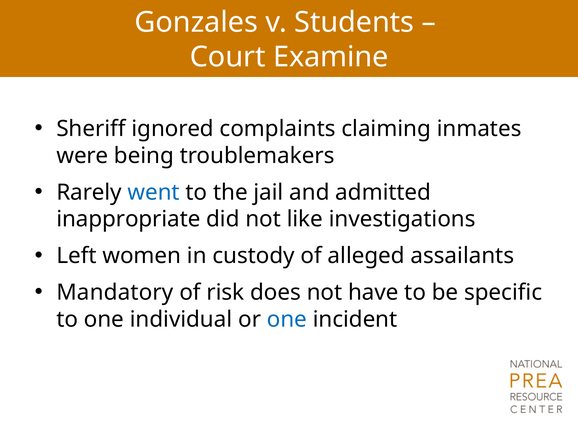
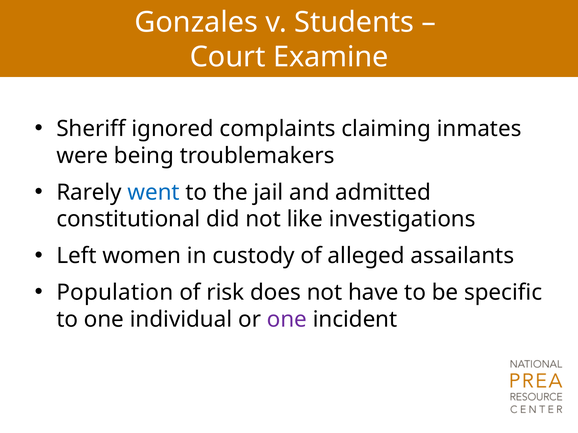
inappropriate: inappropriate -> constitutional
Mandatory: Mandatory -> Population
one at (287, 320) colour: blue -> purple
